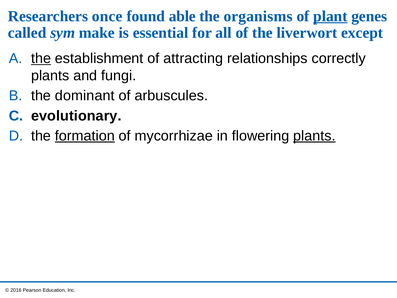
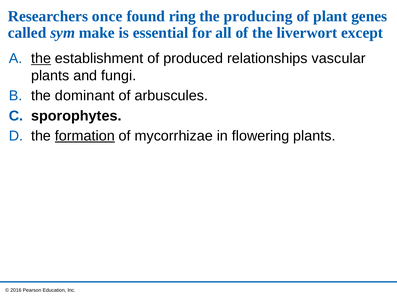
able: able -> ring
organisms: organisms -> producing
plant underline: present -> none
attracting: attracting -> produced
correctly: correctly -> vascular
evolutionary: evolutionary -> sporophytes
plants at (314, 136) underline: present -> none
